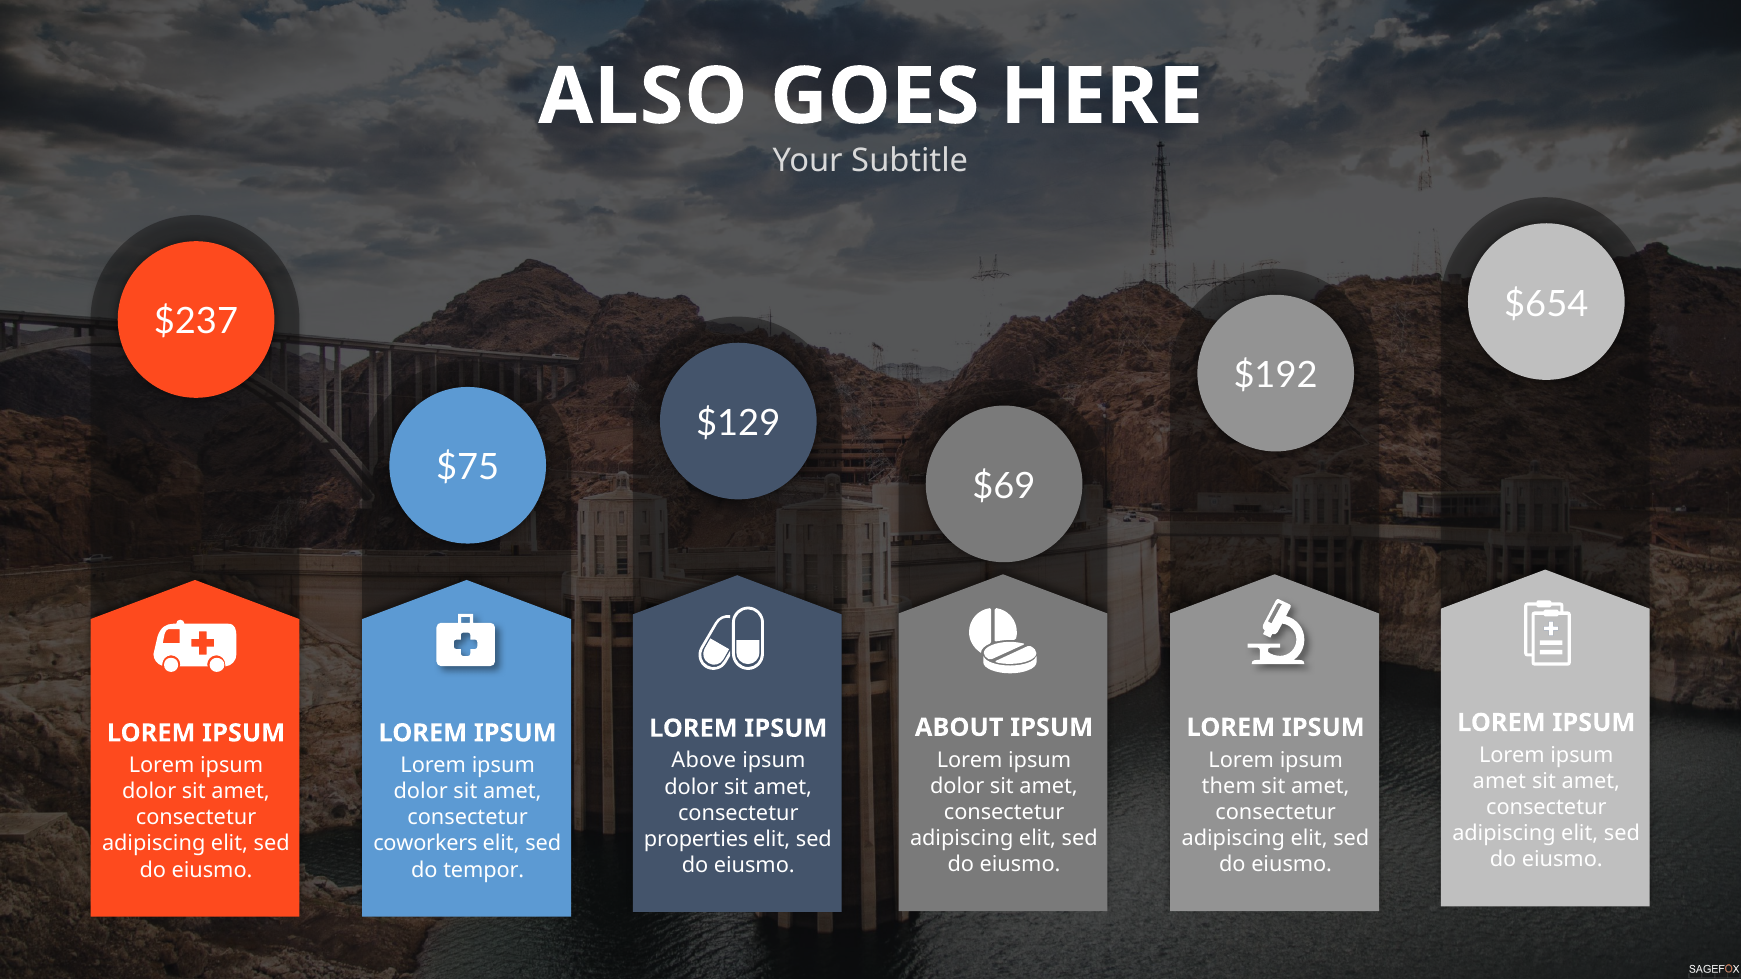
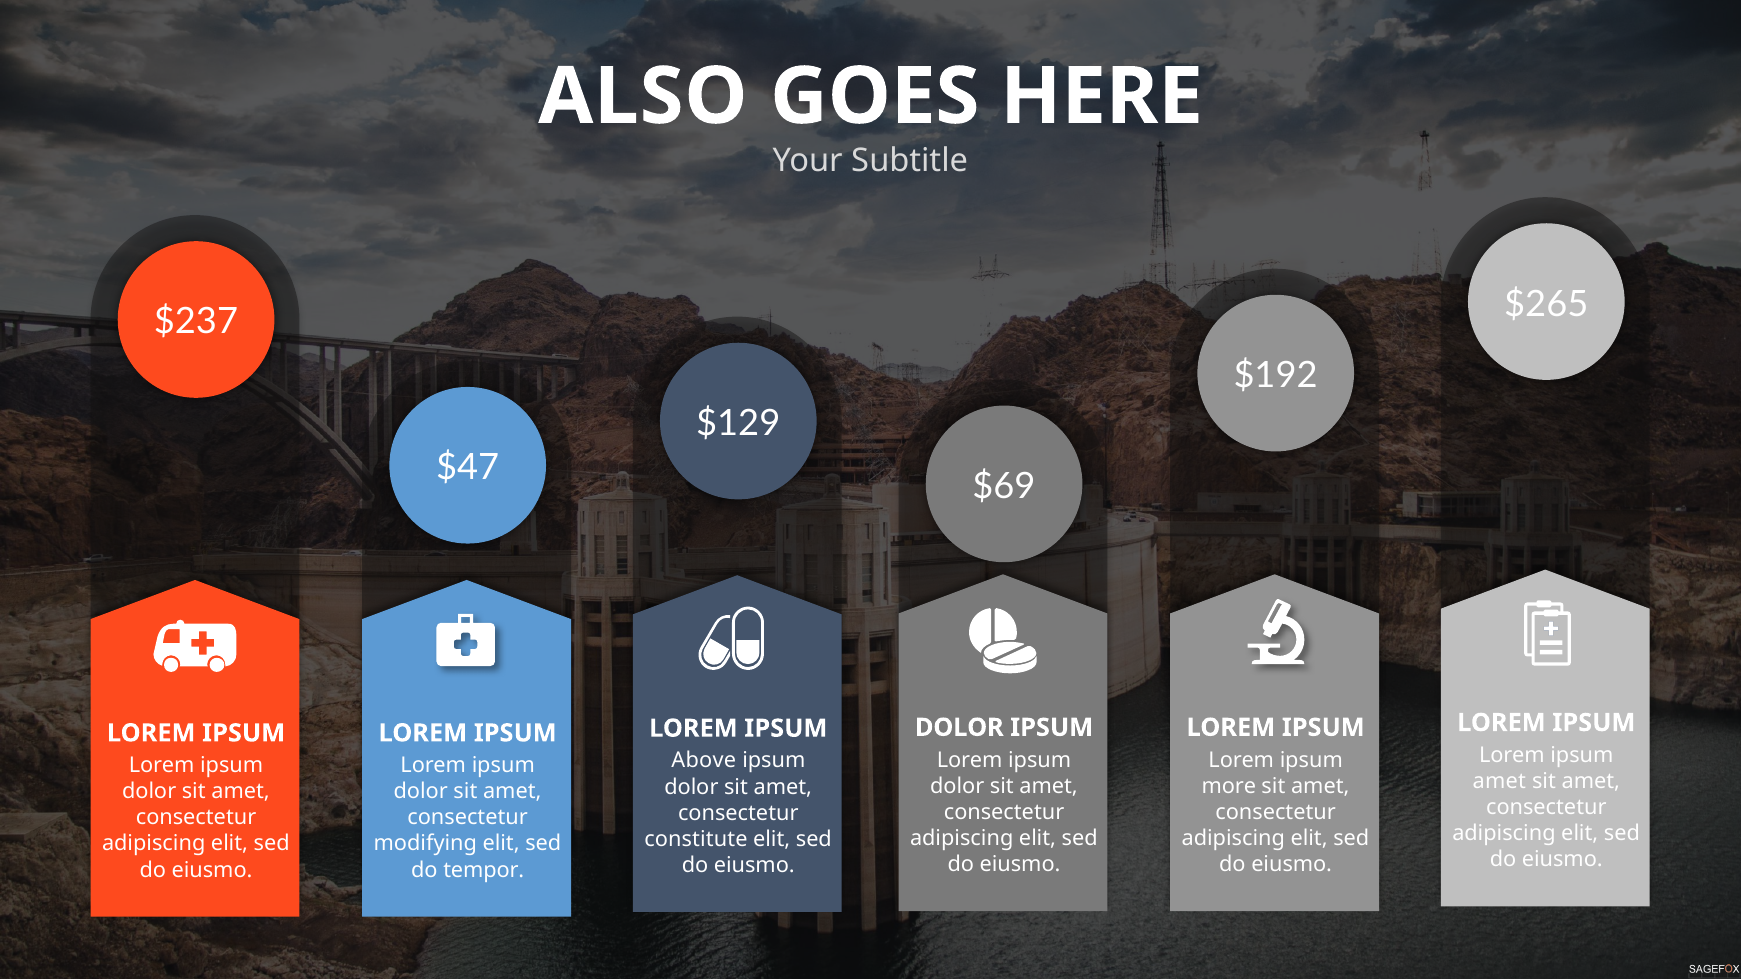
$654: $654 -> $265
$75: $75 -> $47
ABOUT at (959, 728): ABOUT -> DOLOR
them: them -> more
properties: properties -> constitute
coworkers: coworkers -> modifying
